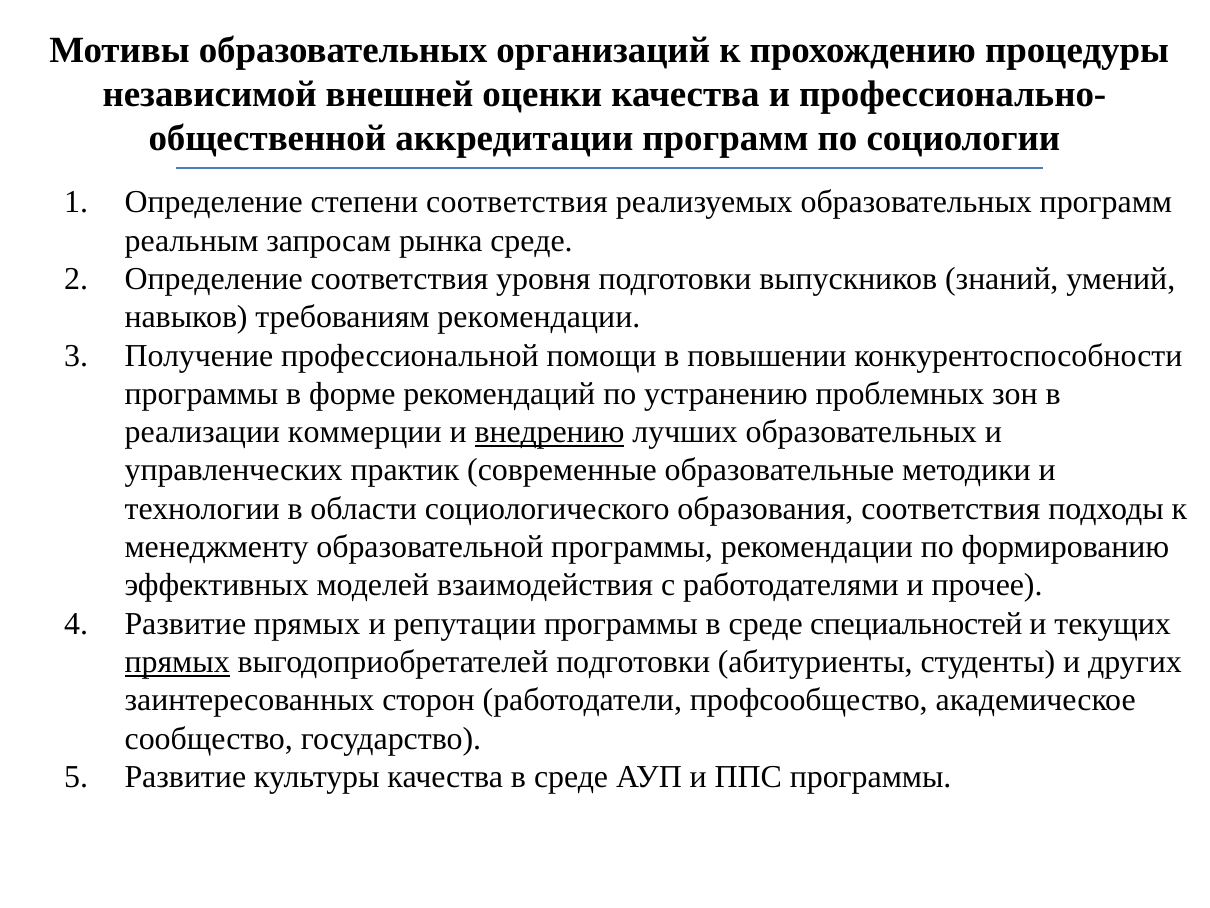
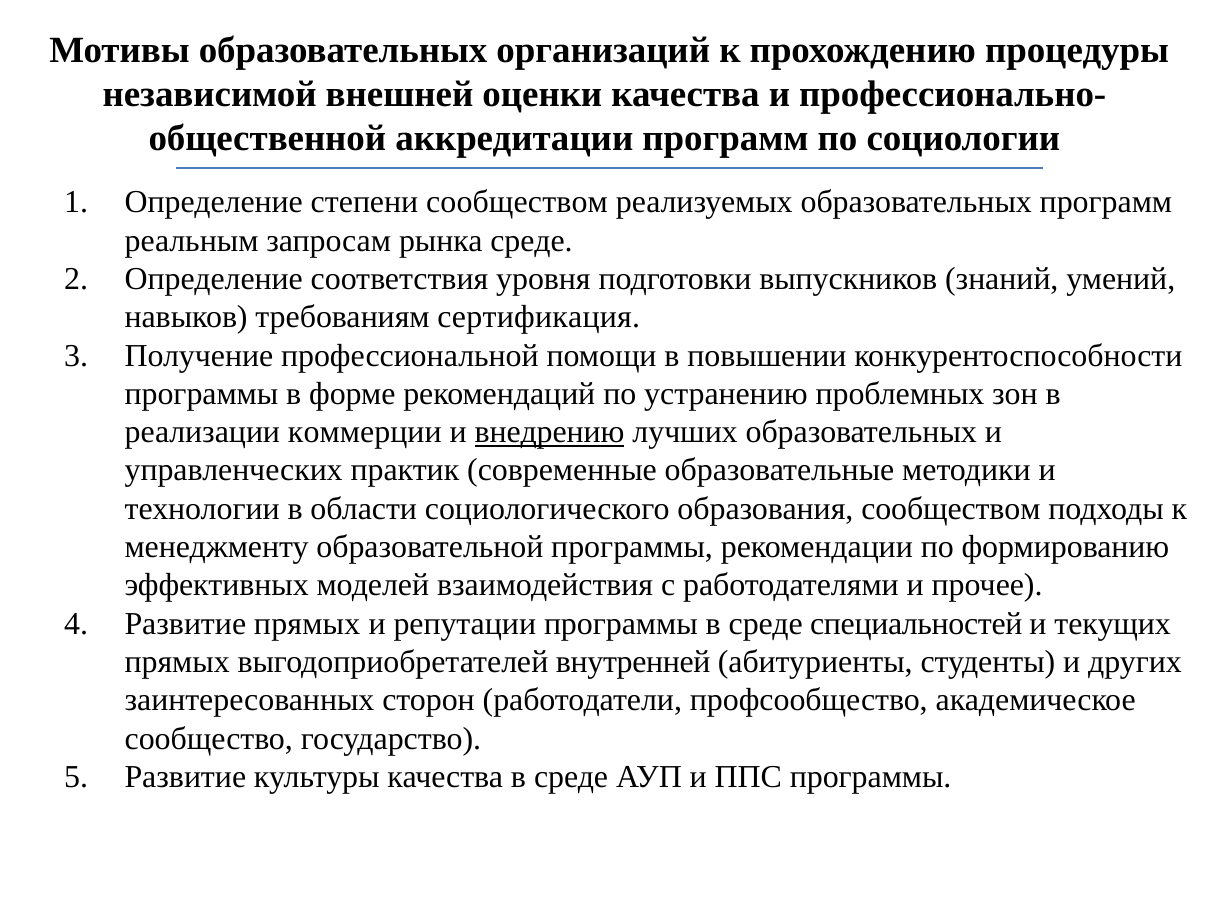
степени соответствия: соответствия -> сообществом
требованиям рекомендации: рекомендации -> сертификация
образования соответствия: соответствия -> сообществом
прямых at (177, 662) underline: present -> none
выгодоприобретателей подготовки: подготовки -> внутренней
